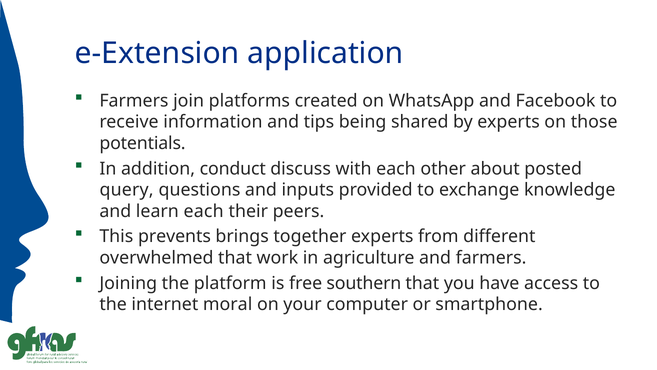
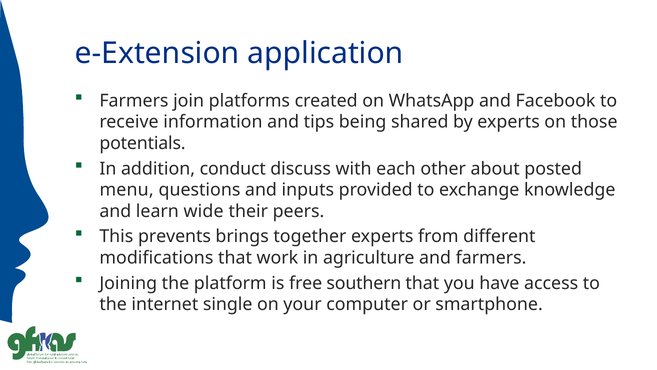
query: query -> menu
learn each: each -> wide
overwhelmed: overwhelmed -> modifications
moral: moral -> single
